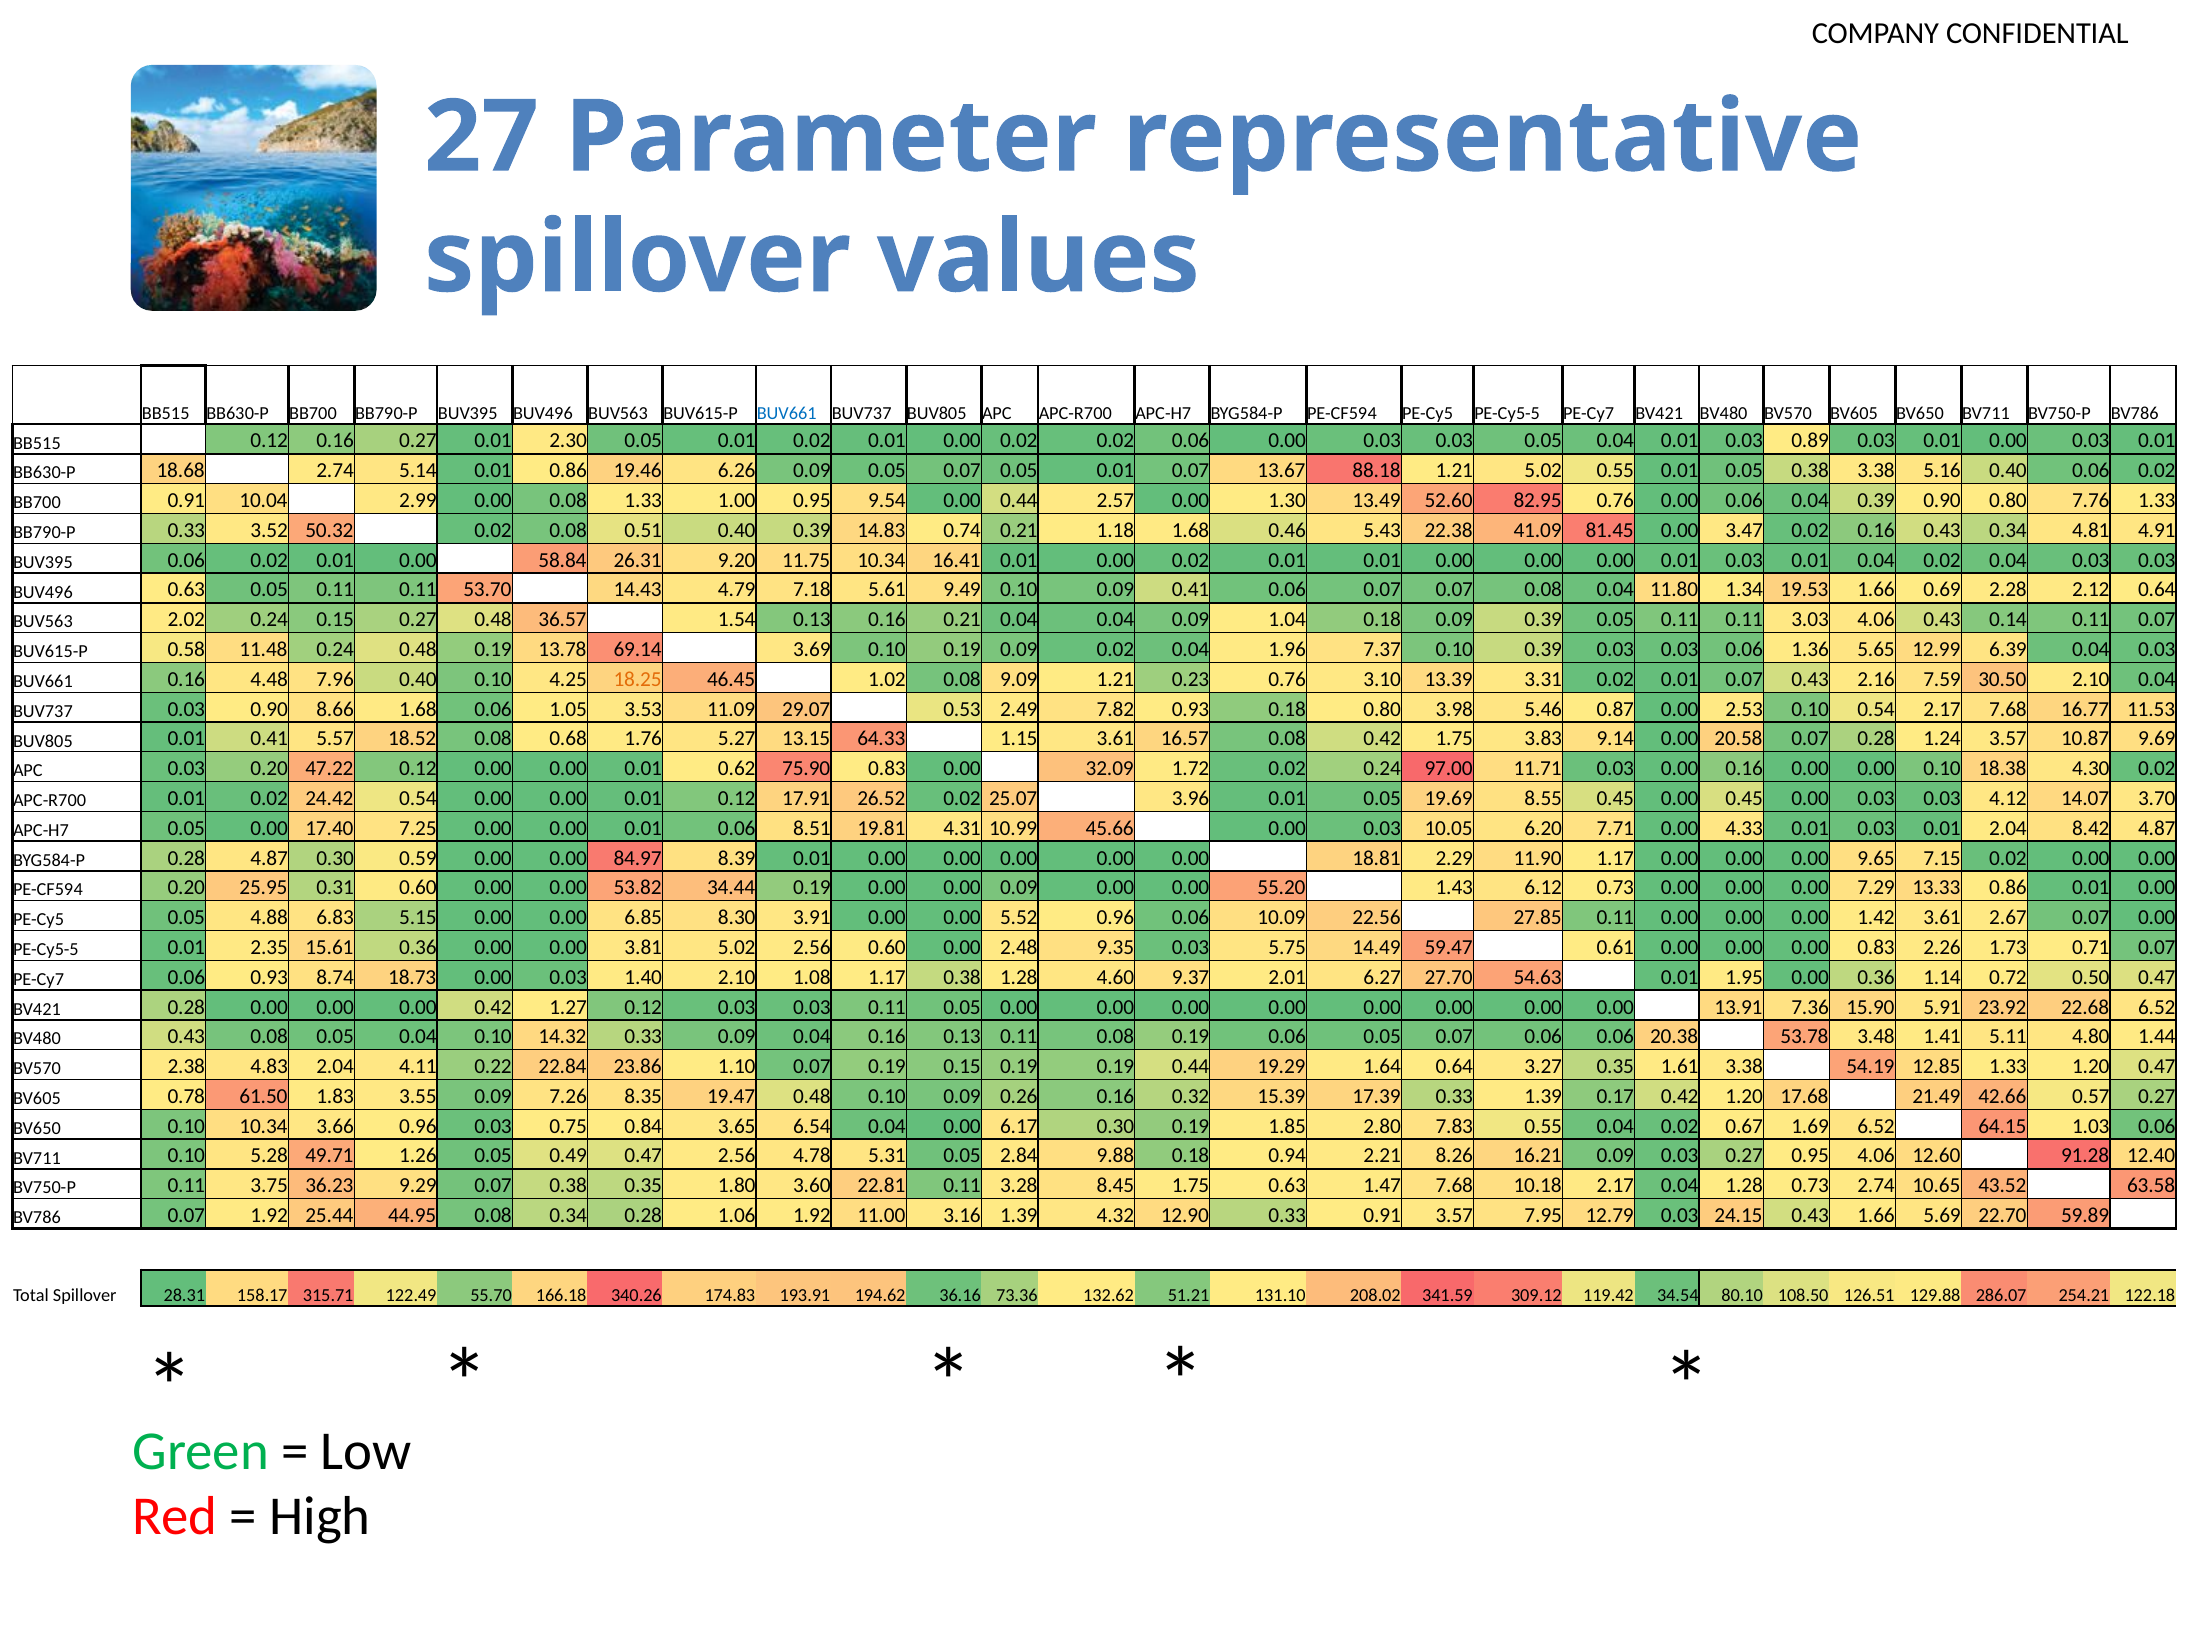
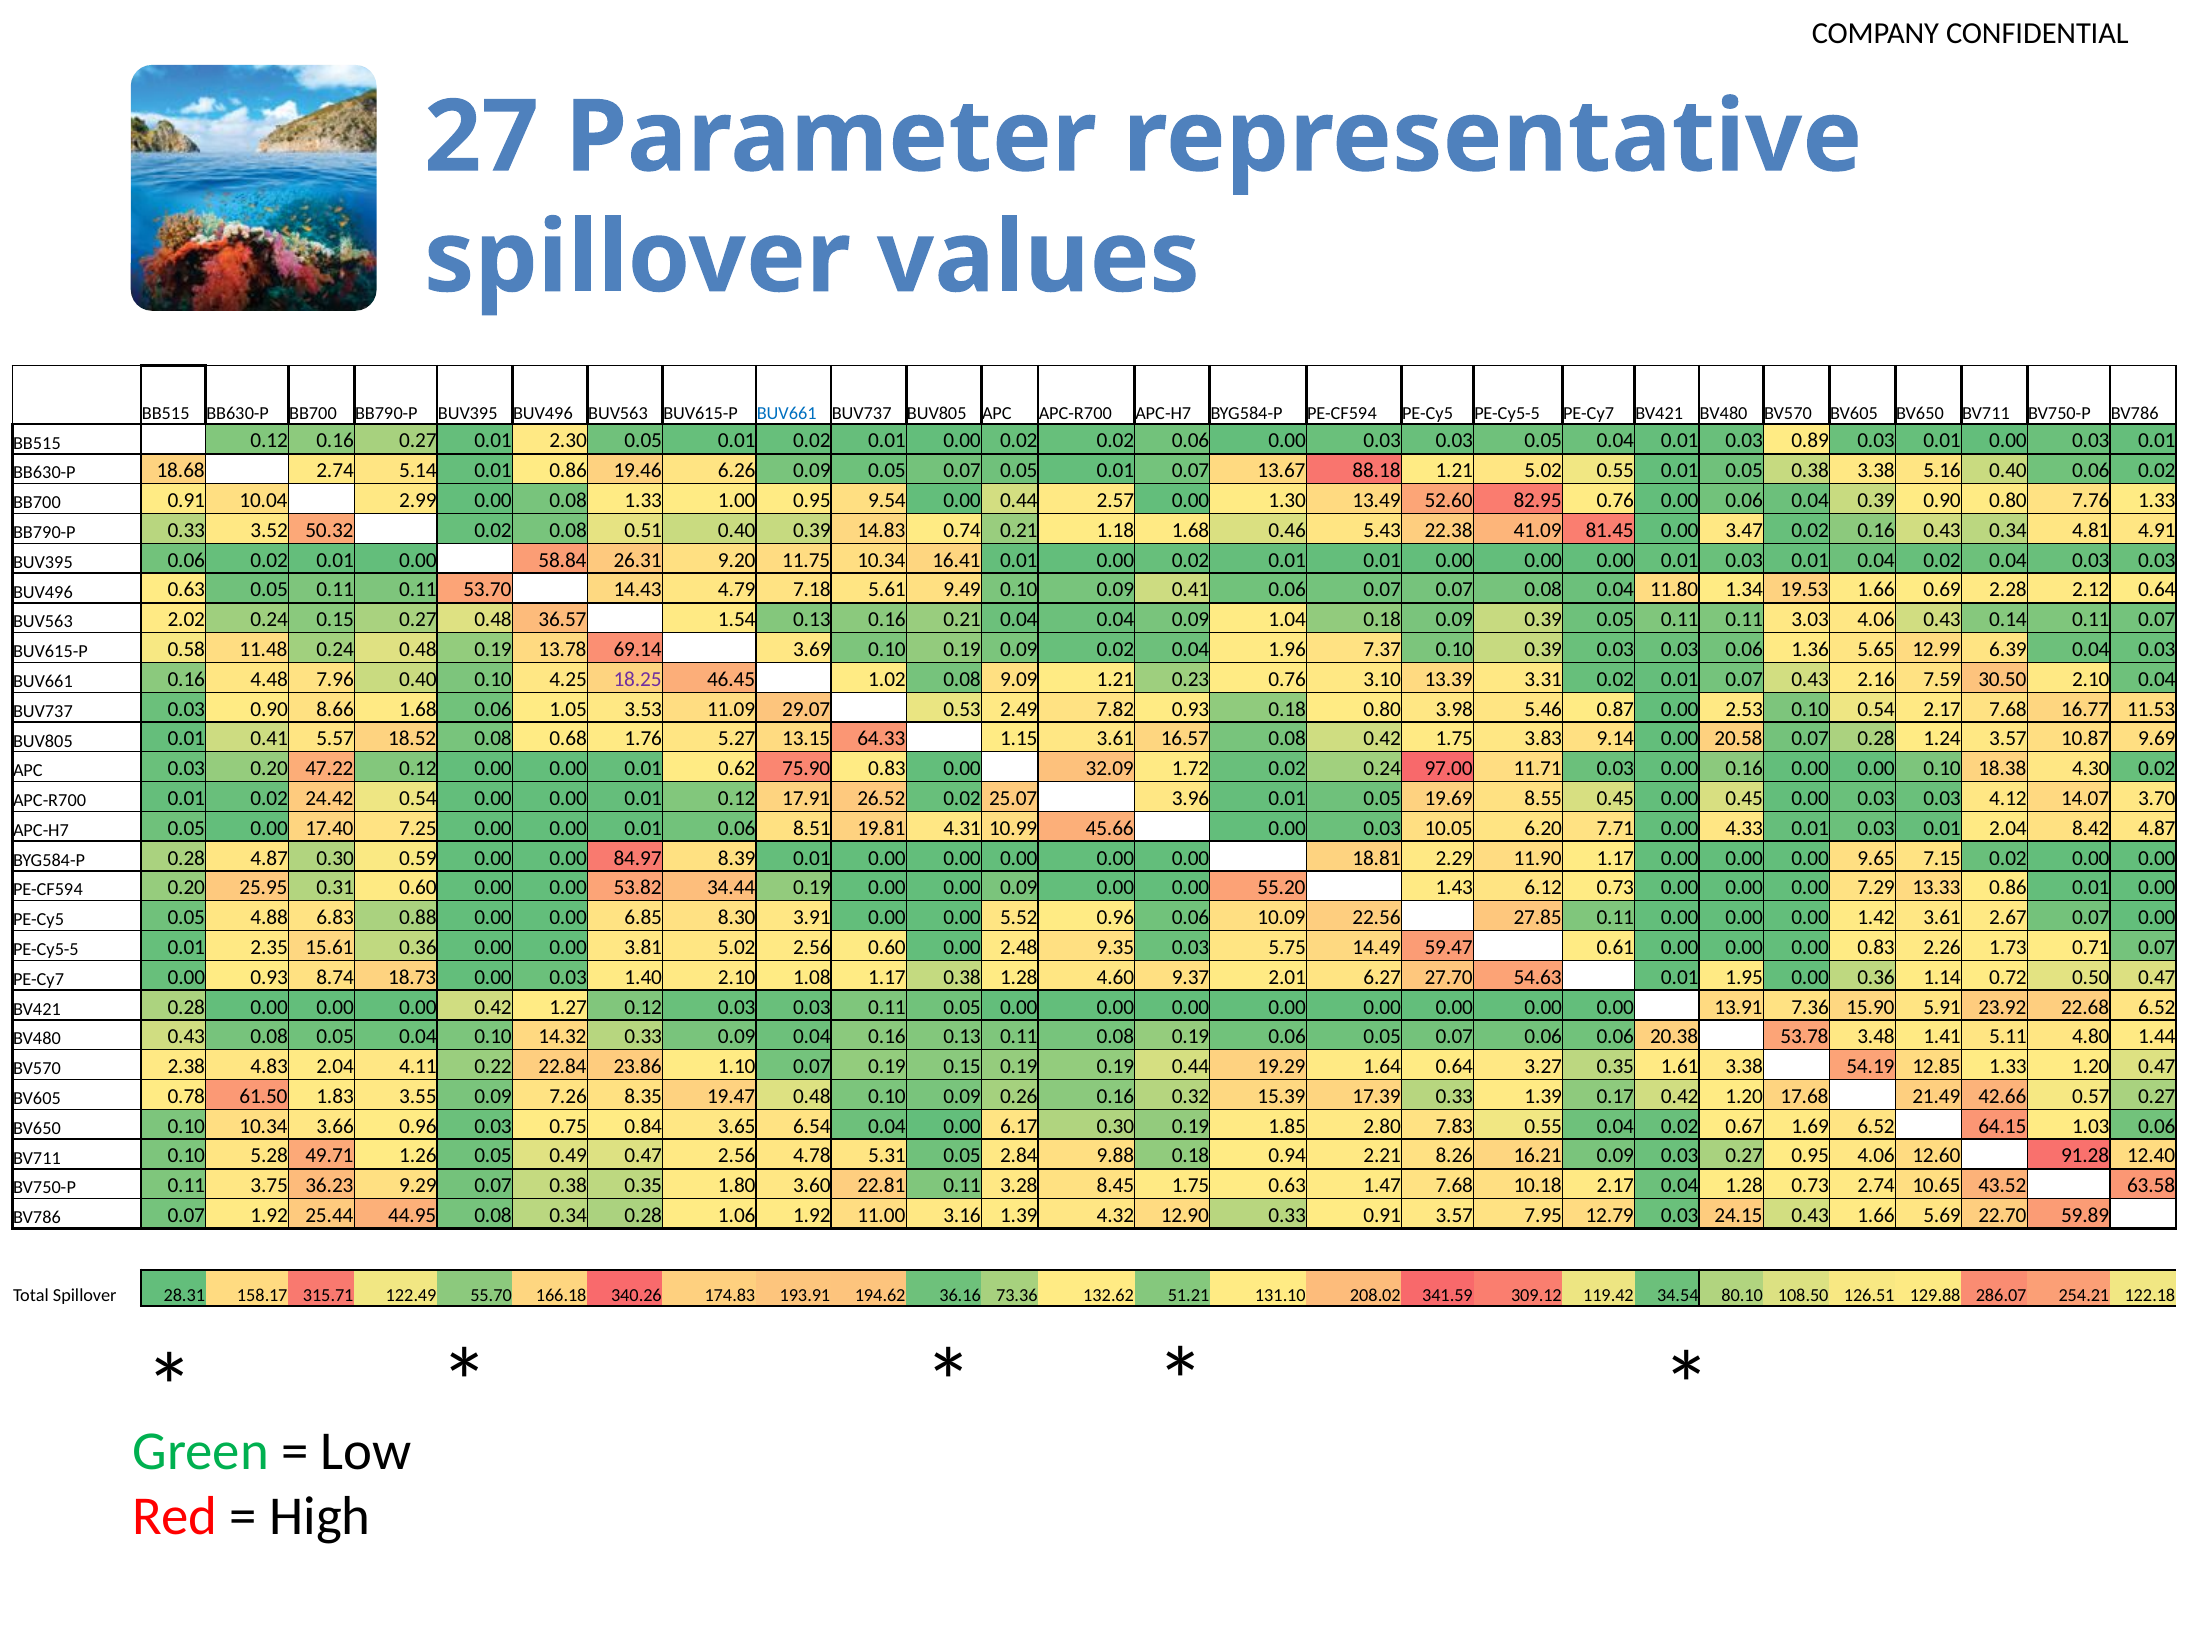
18.25 colour: orange -> purple
5.15: 5.15 -> 0.88
PE-Cy7 0.06: 0.06 -> 0.00
